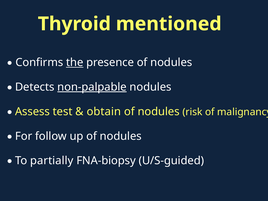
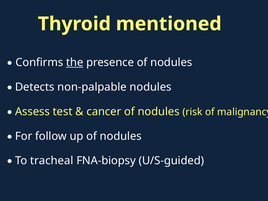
non-palpable underline: present -> none
obtain: obtain -> cancer
partially: partially -> tracheal
